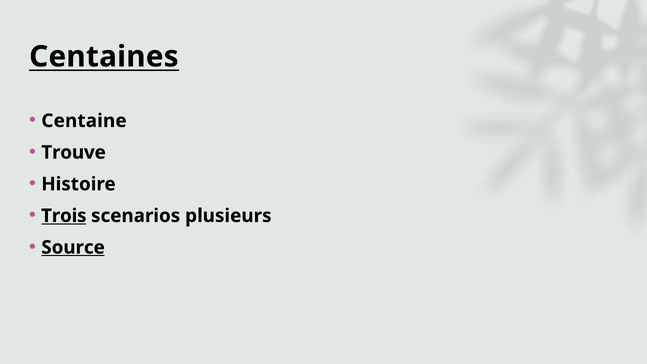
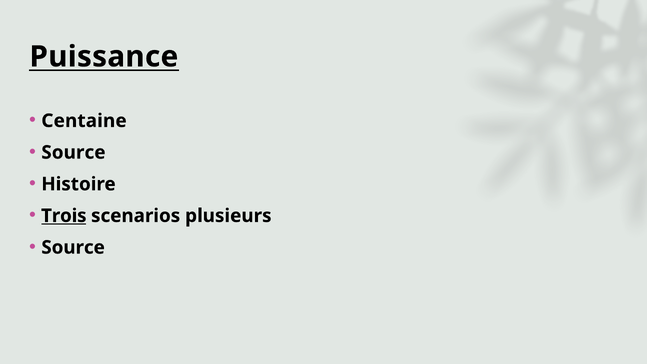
Centaines: Centaines -> Puissance
Trouve at (74, 152): Trouve -> Source
Source at (73, 247) underline: present -> none
